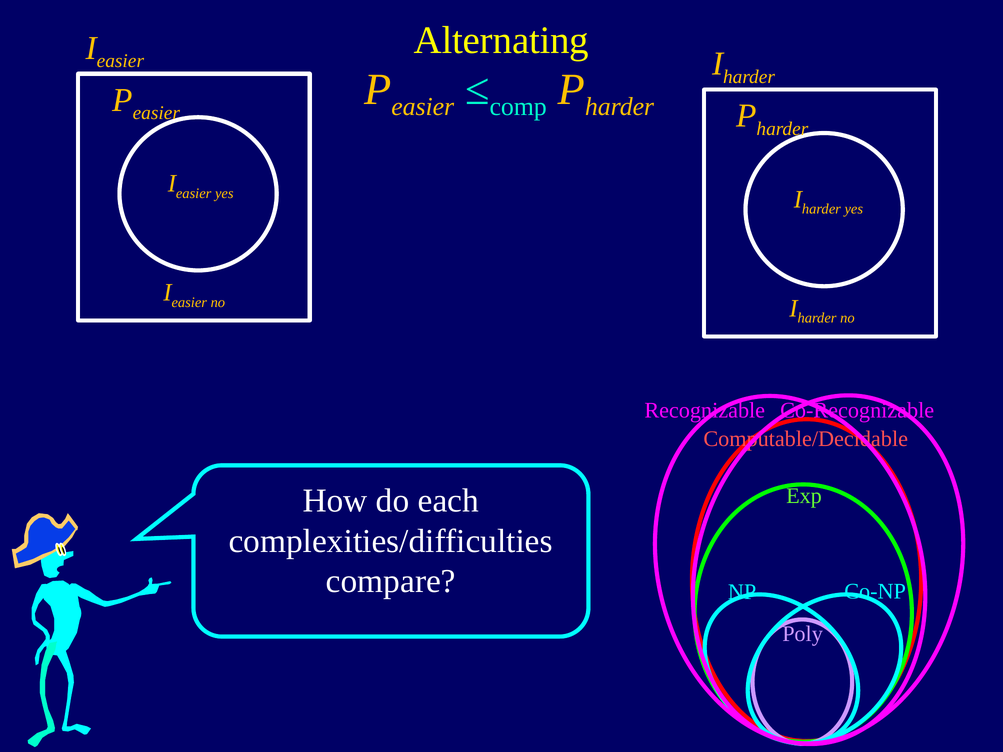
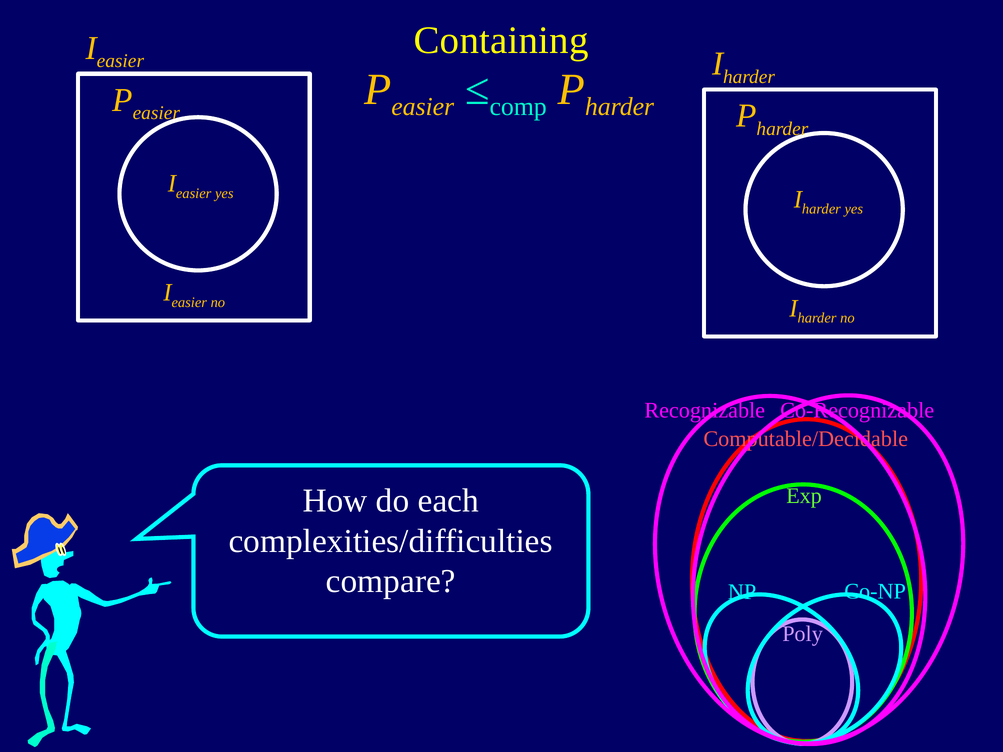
Alternating: Alternating -> Containing
